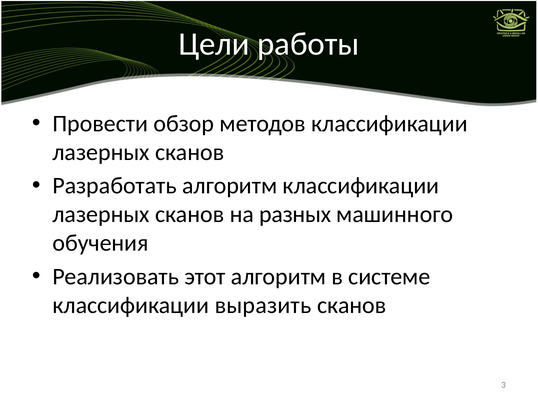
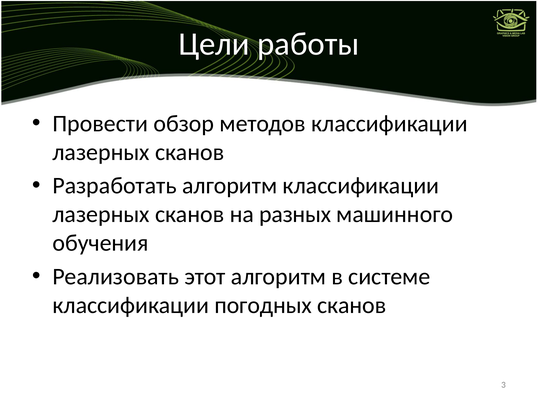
выразить: выразить -> погодных
